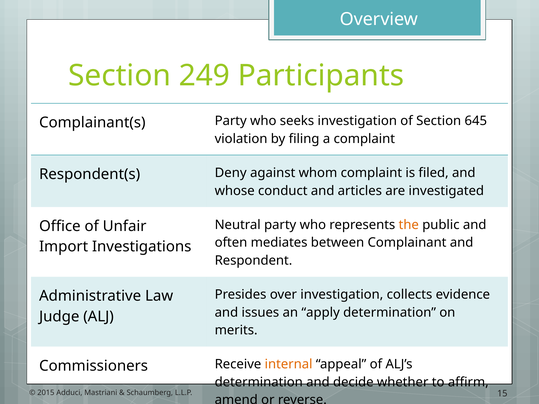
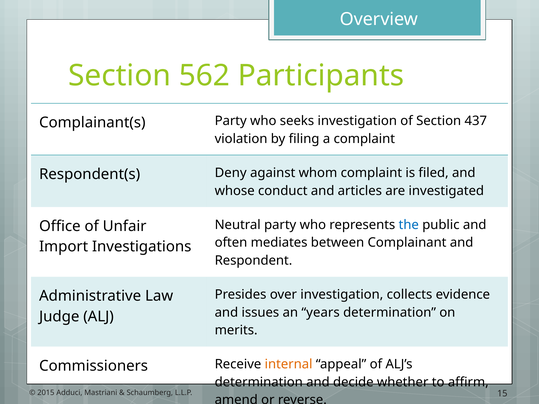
249: 249 -> 562
645: 645 -> 437
the colour: orange -> blue
apply: apply -> years
